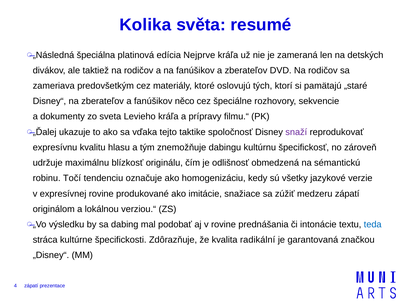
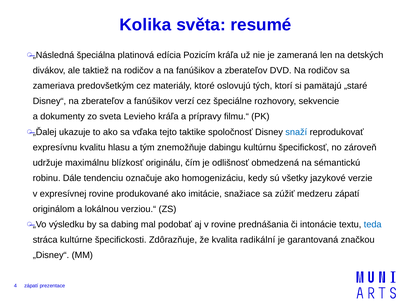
Nejprve: Nejprve -> Pozicím
něco: něco -> verzí
snaží colour: purple -> blue
Točí: Točí -> Dále
